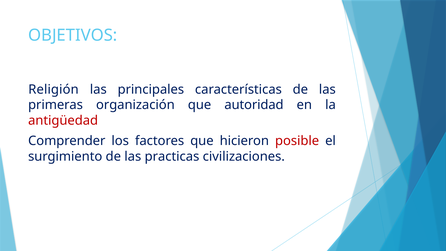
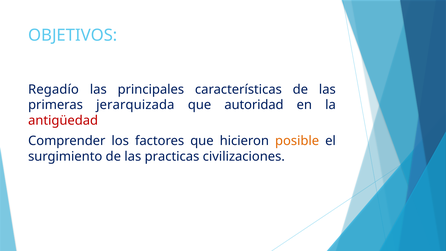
Religión: Religión -> Regadío
organización: organización -> jerarquizada
posible colour: red -> orange
